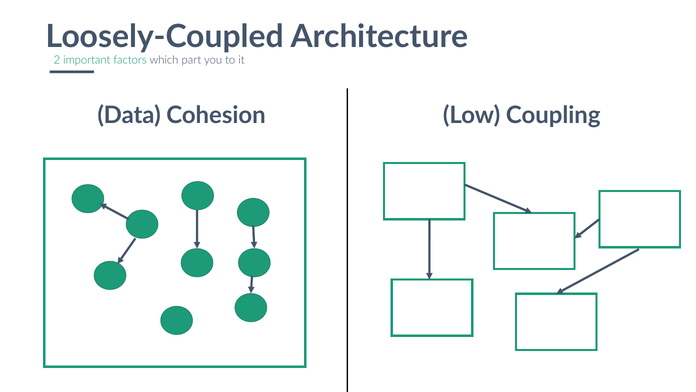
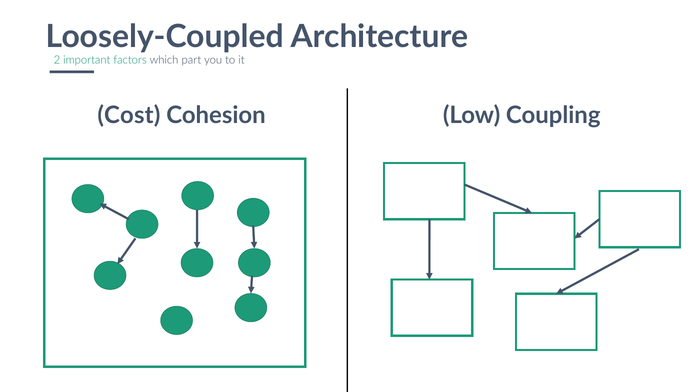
Data: Data -> Cost
